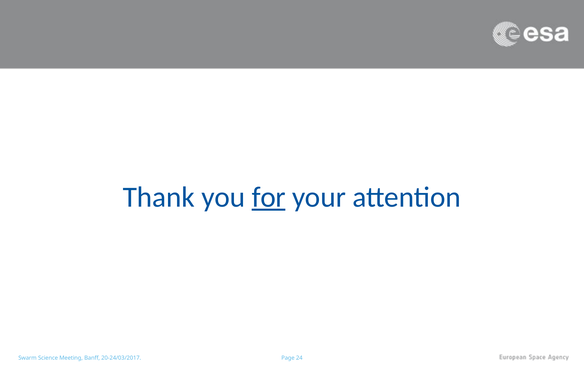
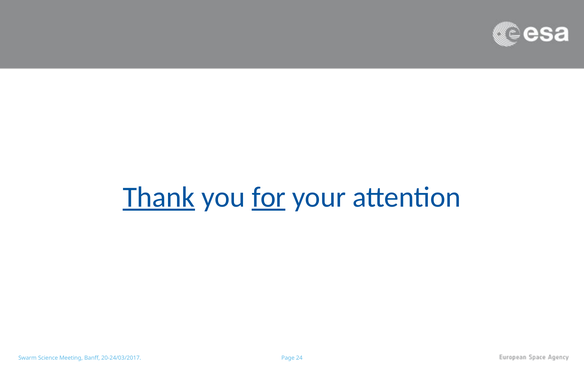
Thank underline: none -> present
